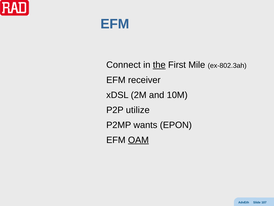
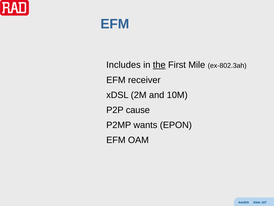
Connect: Connect -> Includes
utilize: utilize -> cause
OAM underline: present -> none
